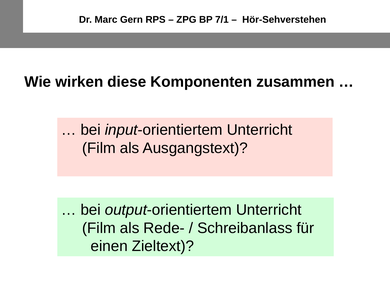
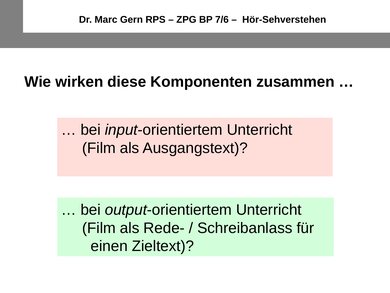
7/1: 7/1 -> 7/6
